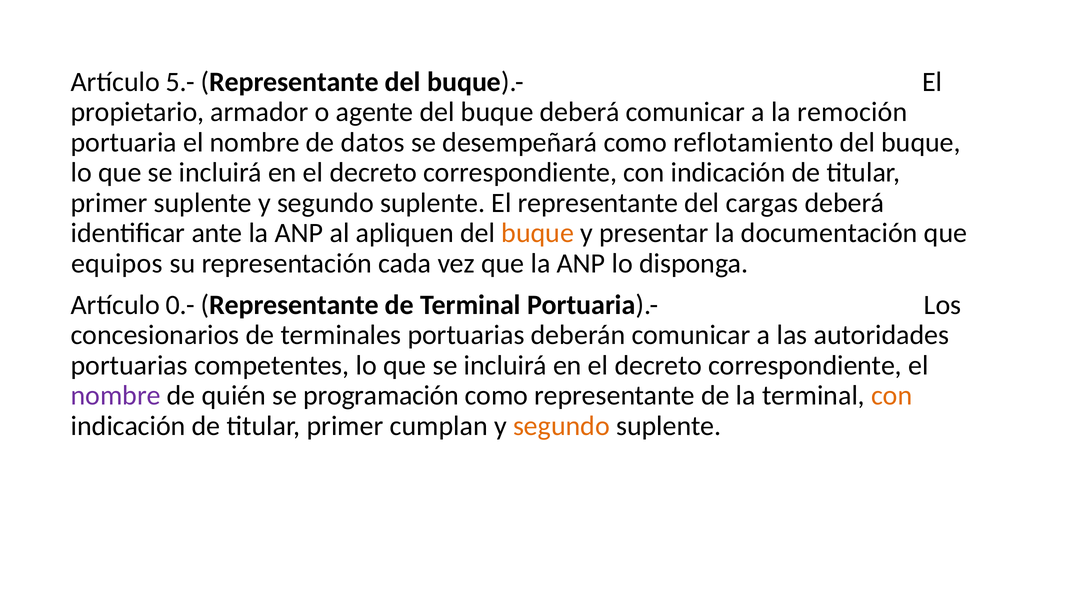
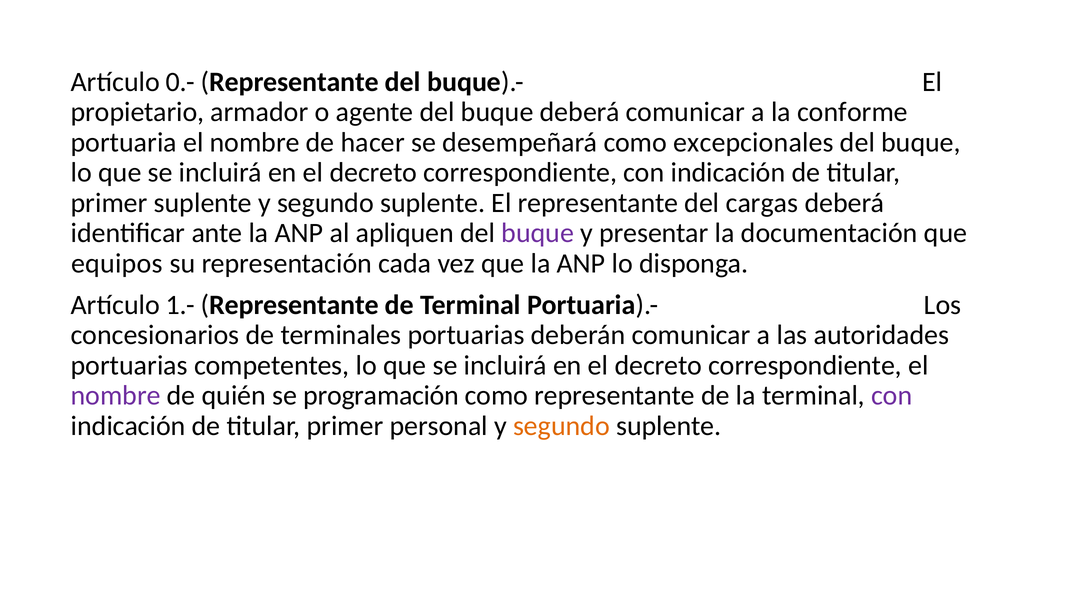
5.-: 5.- -> 0.-
remoción: remoción -> conforme
datos: datos -> hacer
reflotamiento: reflotamiento -> excepcionales
buque at (538, 233) colour: orange -> purple
0.-: 0.- -> 1.-
con at (892, 395) colour: orange -> purple
cumplan: cumplan -> personal
